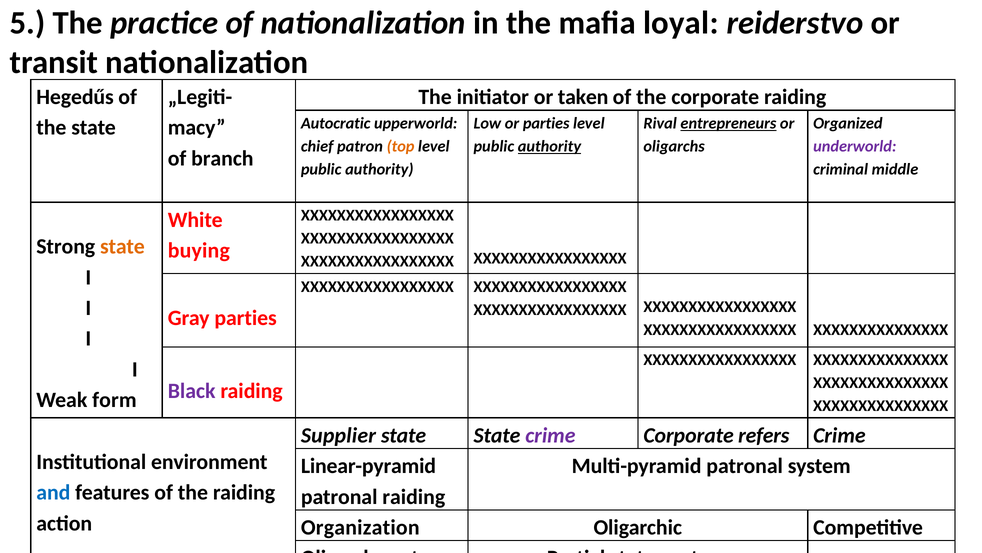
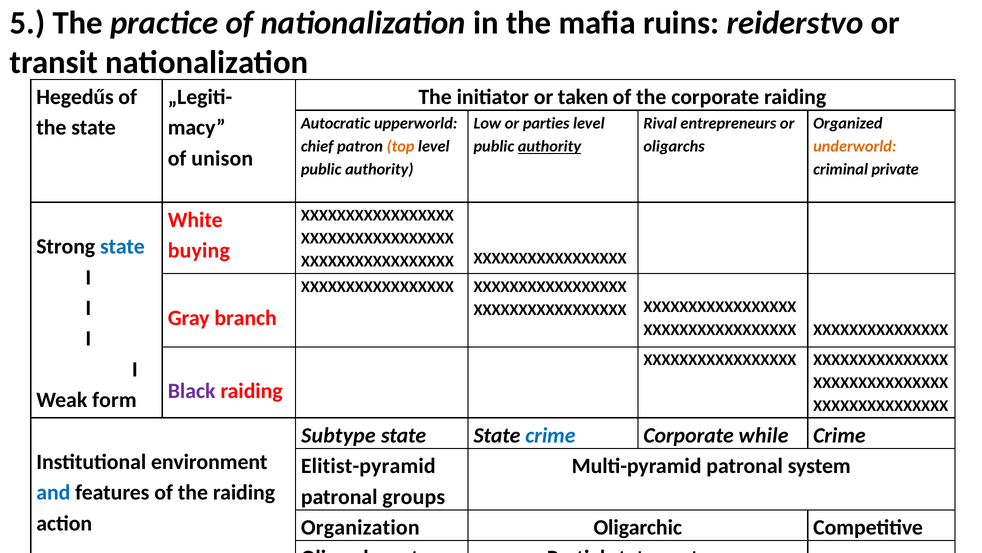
loyal: loyal -> ruins
entrepreneurs underline: present -> none
underworld colour: purple -> orange
branch: branch -> unison
middle: middle -> private
state at (122, 246) colour: orange -> blue
Gray parties: parties -> branch
Supplier: Supplier -> Subtype
crime at (550, 435) colour: purple -> blue
refers: refers -> while
Linear-pyramid: Linear-pyramid -> Elitist-pyramid
patronal raiding: raiding -> groups
